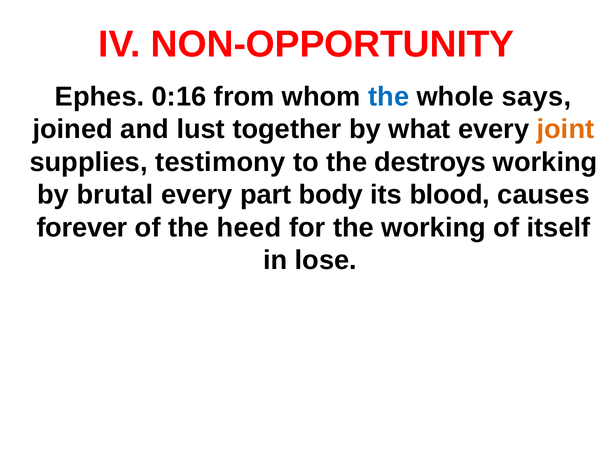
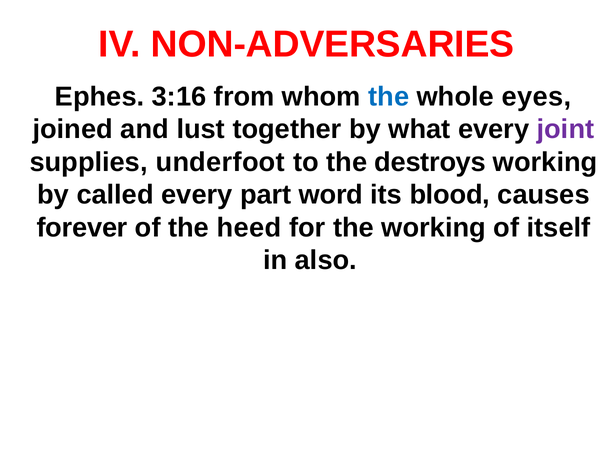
NON-OPPORTUNITY: NON-OPPORTUNITY -> NON-ADVERSARIES
0:16: 0:16 -> 3:16
says: says -> eyes
joint colour: orange -> purple
testimony: testimony -> underfoot
brutal: brutal -> called
body: body -> word
lose: lose -> also
